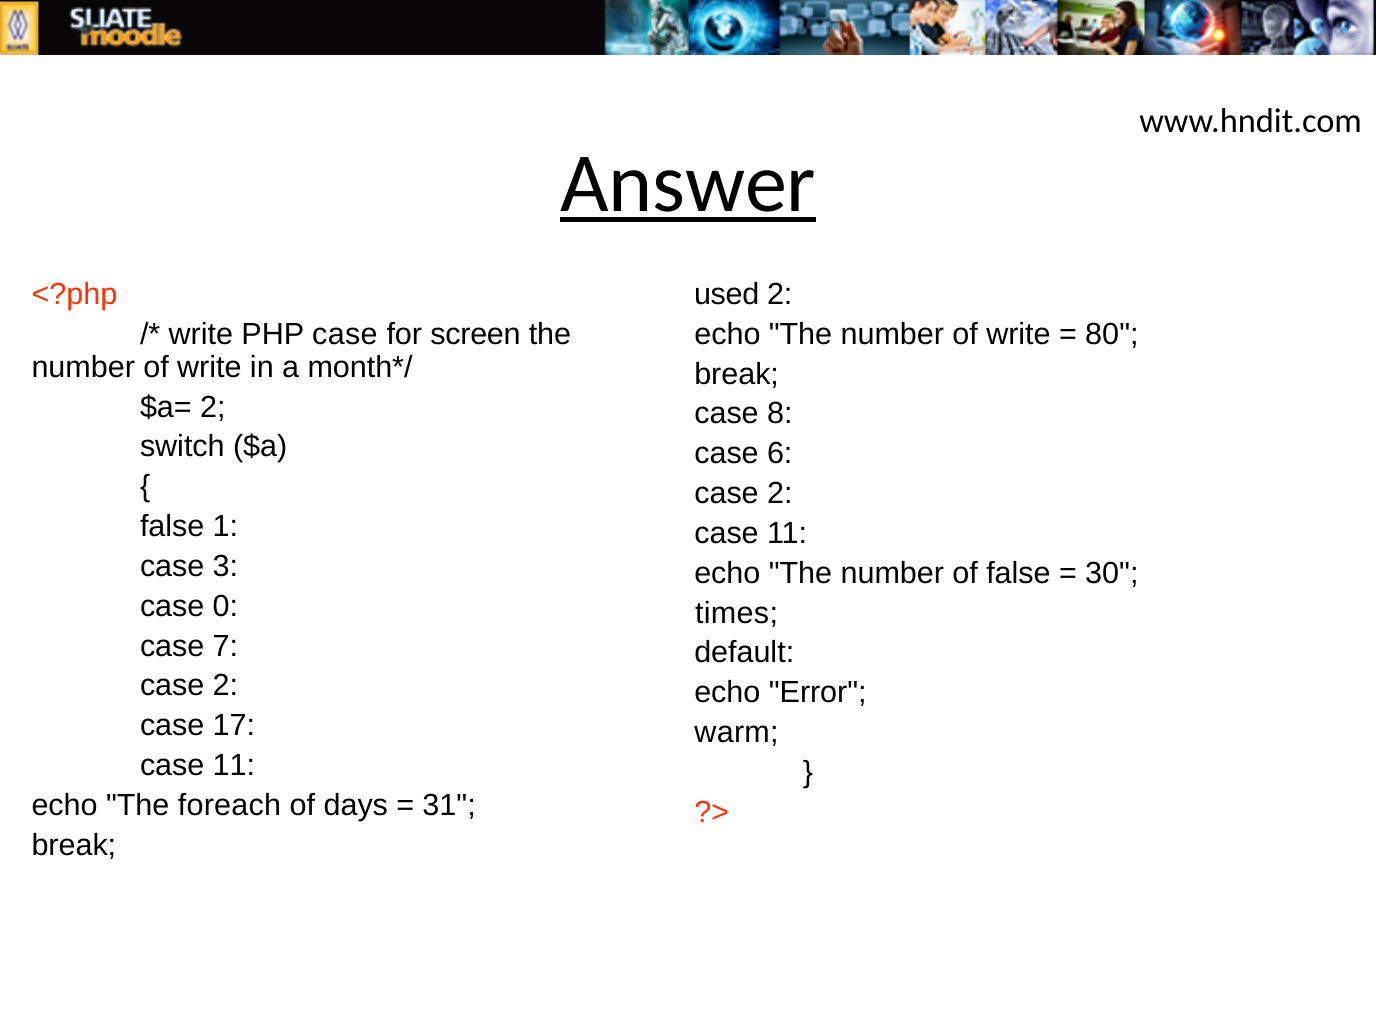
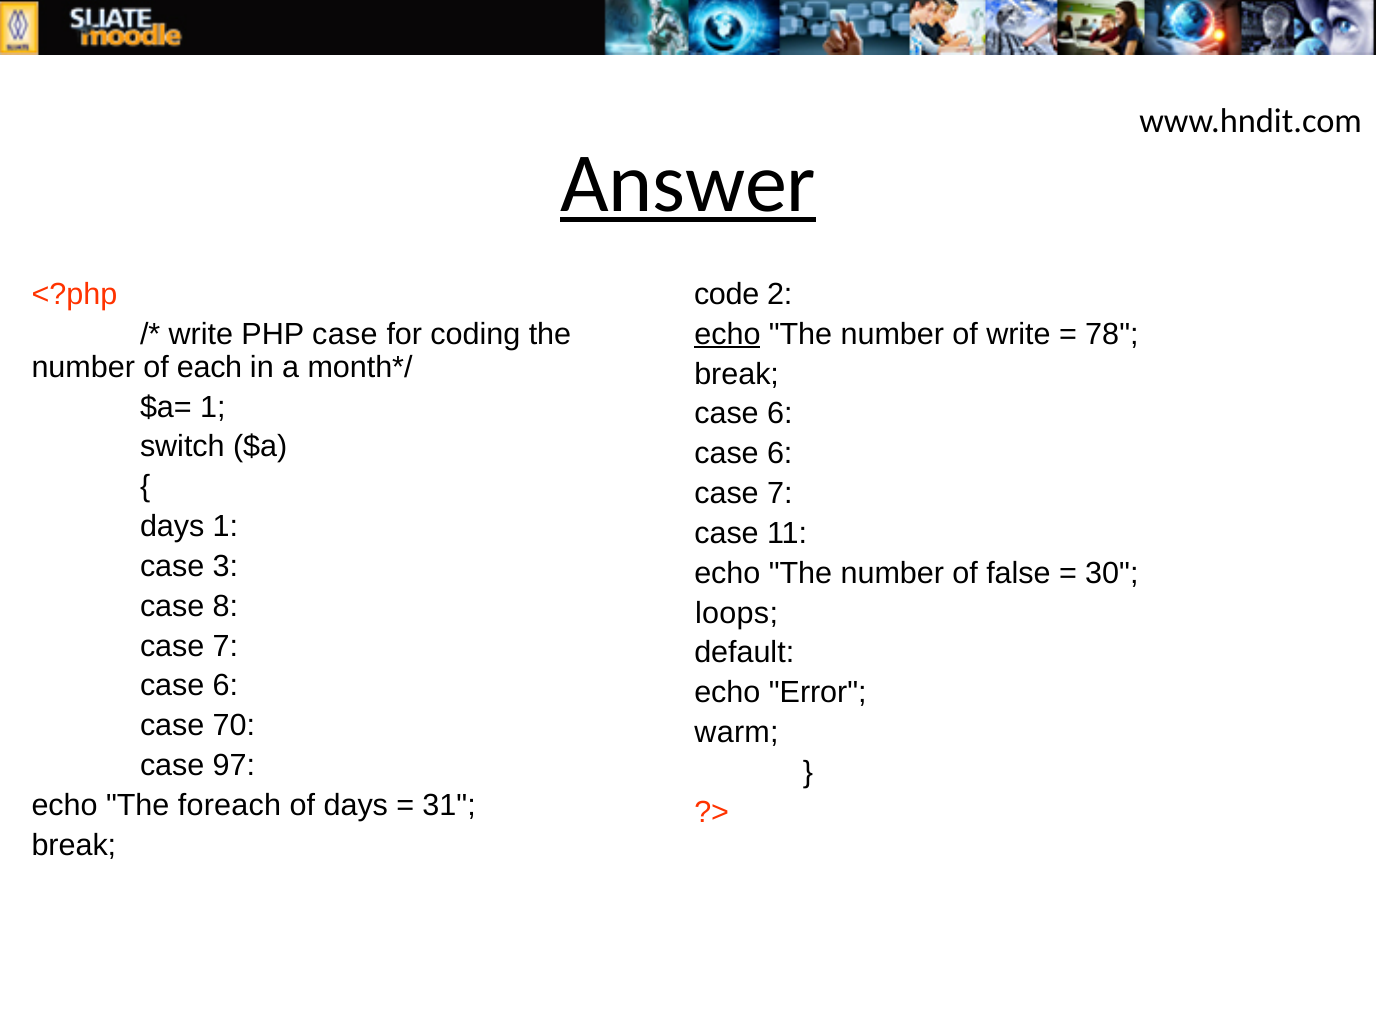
used: used -> code
screen: screen -> coding
echo at (727, 334) underline: none -> present
80: 80 -> 78
write at (209, 367): write -> each
$a= 2: 2 -> 1
8 at (780, 414): 8 -> 6
2 at (780, 494): 2 -> 7
false at (172, 527): false -> days
0: 0 -> 8
times: times -> loops
2 at (225, 686): 2 -> 6
17: 17 -> 70
11 at (234, 765): 11 -> 97
